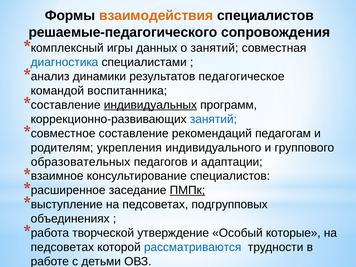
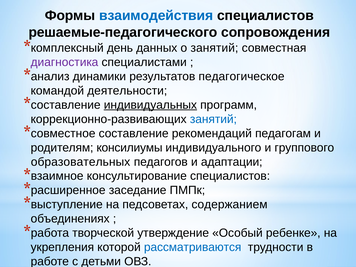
взаимодействия colour: orange -> blue
игры: игры -> день
диагностика colour: blue -> purple
воспитанника: воспитанника -> деятельности
укрепления: укрепления -> консилиумы
ПМПк underline: present -> none
подгрупповых: подгрупповых -> содержанием
которые: которые -> ребенке
педсоветах at (62, 247): педсоветах -> укрепления
